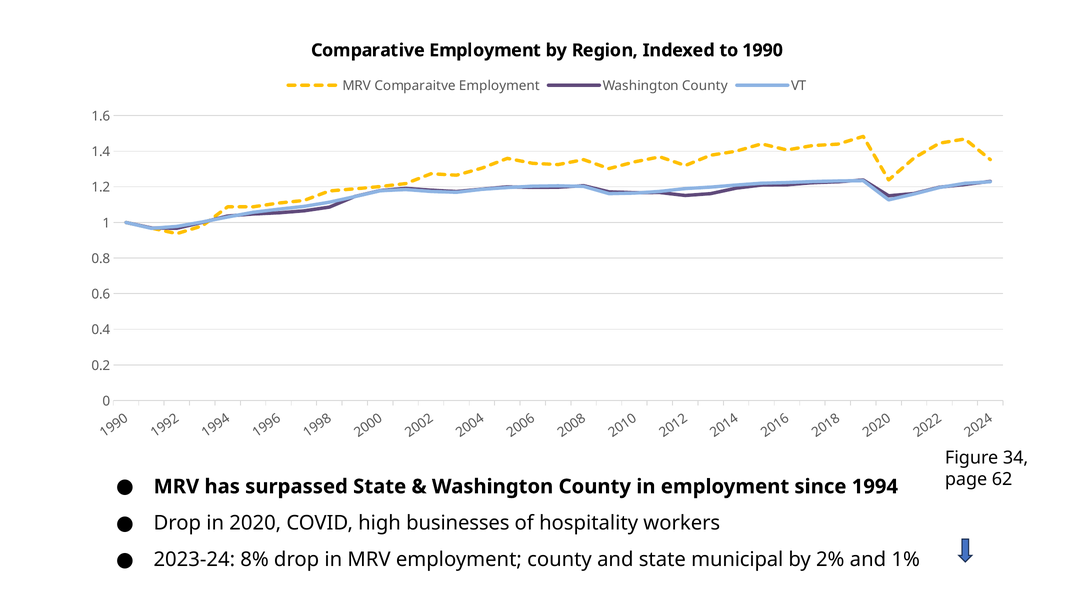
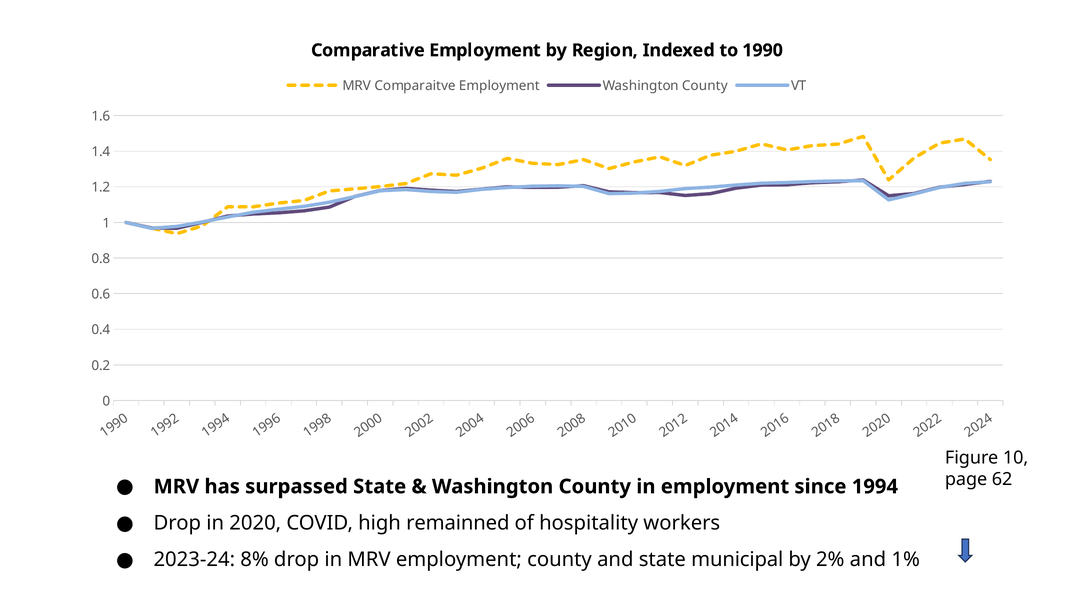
34: 34 -> 10
businesses: businesses -> remainned
